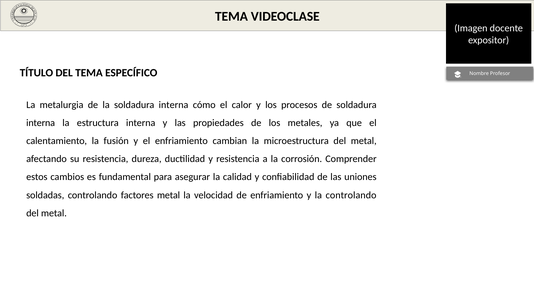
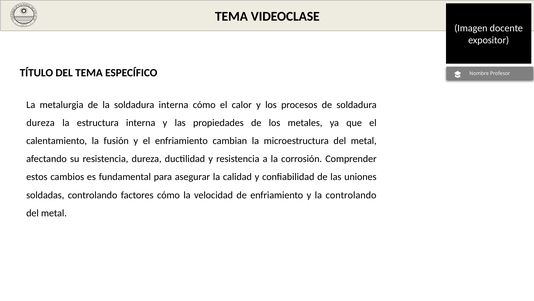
interna at (41, 123): interna -> dureza
factores metal: metal -> cómo
